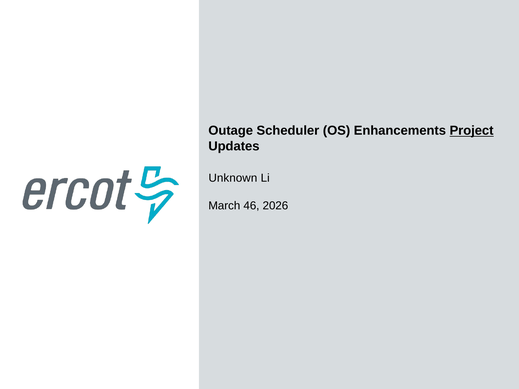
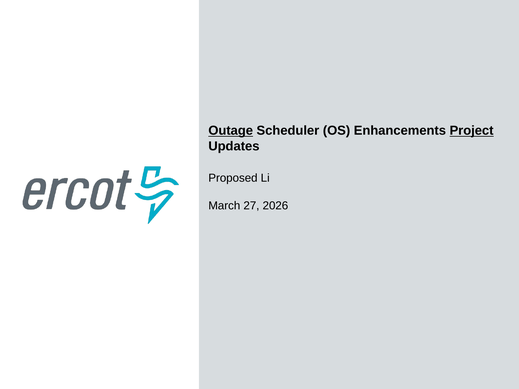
Outage underline: none -> present
Unknown: Unknown -> Proposed
46: 46 -> 27
